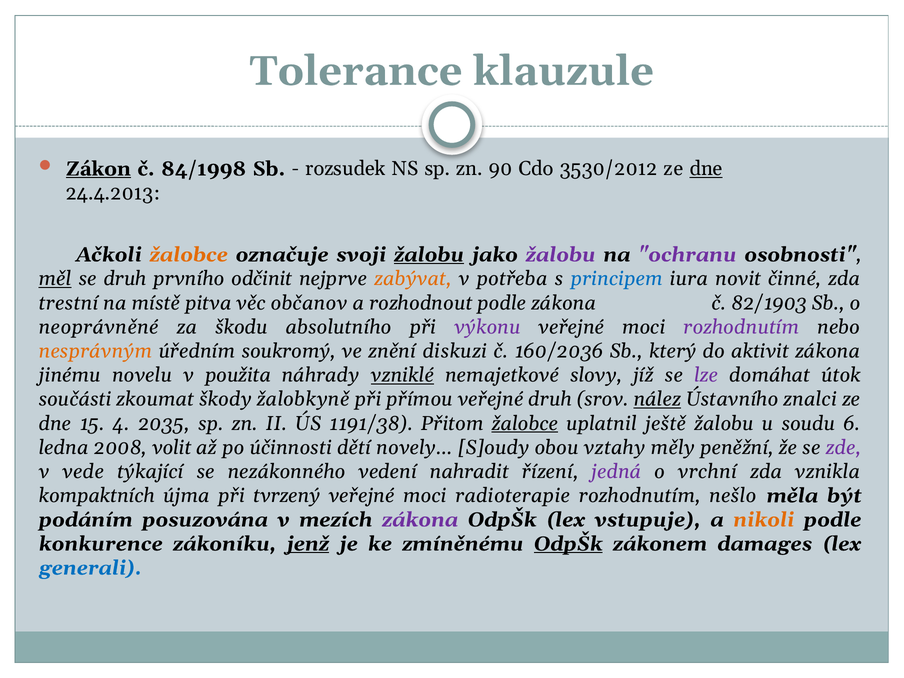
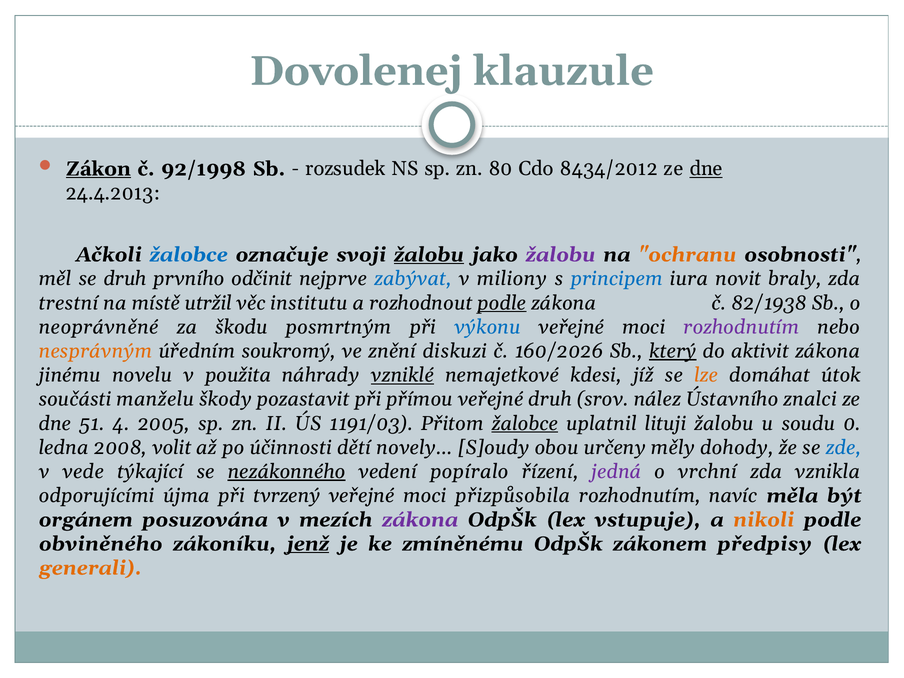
Tolerance: Tolerance -> Dovolenej
84/1998: 84/1998 -> 92/1998
90: 90 -> 80
3530/2012: 3530/2012 -> 8434/2012
žalobce at (189, 255) colour: orange -> blue
ochranu colour: purple -> orange
měl underline: present -> none
zabývat colour: orange -> blue
potřeba: potřeba -> miliony
činné: činné -> braly
pitva: pitva -> utržil
občanov: občanov -> institutu
podle at (502, 303) underline: none -> present
82/1903: 82/1903 -> 82/1938
absolutního: absolutního -> posmrtným
výkonu colour: purple -> blue
160/2036: 160/2036 -> 160/2026
který underline: none -> present
slovy: slovy -> kdesi
lze colour: purple -> orange
zkoumat: zkoumat -> manželu
žalobkyně: žalobkyně -> pozastavit
nález underline: present -> none
15: 15 -> 51
2035: 2035 -> 2005
1191/38: 1191/38 -> 1191/03
ještě: ještě -> lituji
6: 6 -> 0
vztahy: vztahy -> určeny
peněžní: peněžní -> dohody
zde colour: purple -> blue
nezákonného underline: none -> present
nahradit: nahradit -> popíralo
kompaktních: kompaktních -> odporujícími
radioterapie: radioterapie -> přizpůsobila
nešlo: nešlo -> navíc
podáním: podáním -> orgánem
konkurence: konkurence -> obviněného
OdpŠk at (568, 544) underline: present -> none
damages: damages -> předpisy
generali colour: blue -> orange
